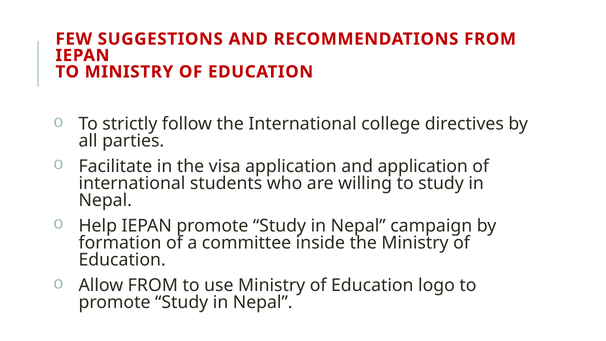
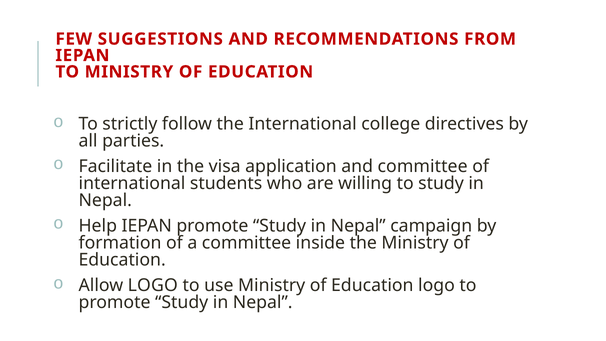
and application: application -> committee
Allow FROM: FROM -> LOGO
